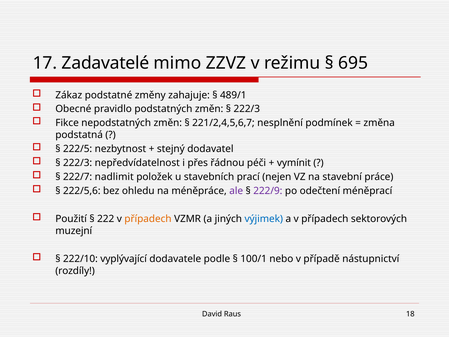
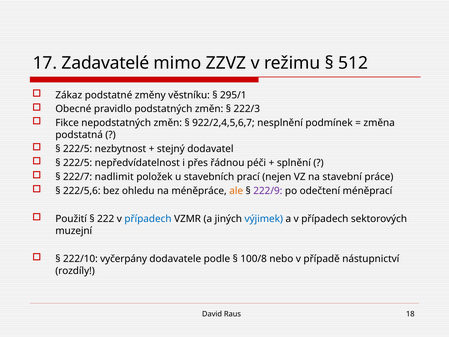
695: 695 -> 512
zahajuje: zahajuje -> věstníku
489/1: 489/1 -> 295/1
221/2,4,5,6,7: 221/2,4,5,6,7 -> 922/2,4,5,6,7
222/3 at (78, 163): 222/3 -> 222/5
vymínit: vymínit -> splnění
ale colour: purple -> orange
případech at (148, 219) colour: orange -> blue
vyplývající: vyplývající -> vyčerpány
100/1: 100/1 -> 100/8
